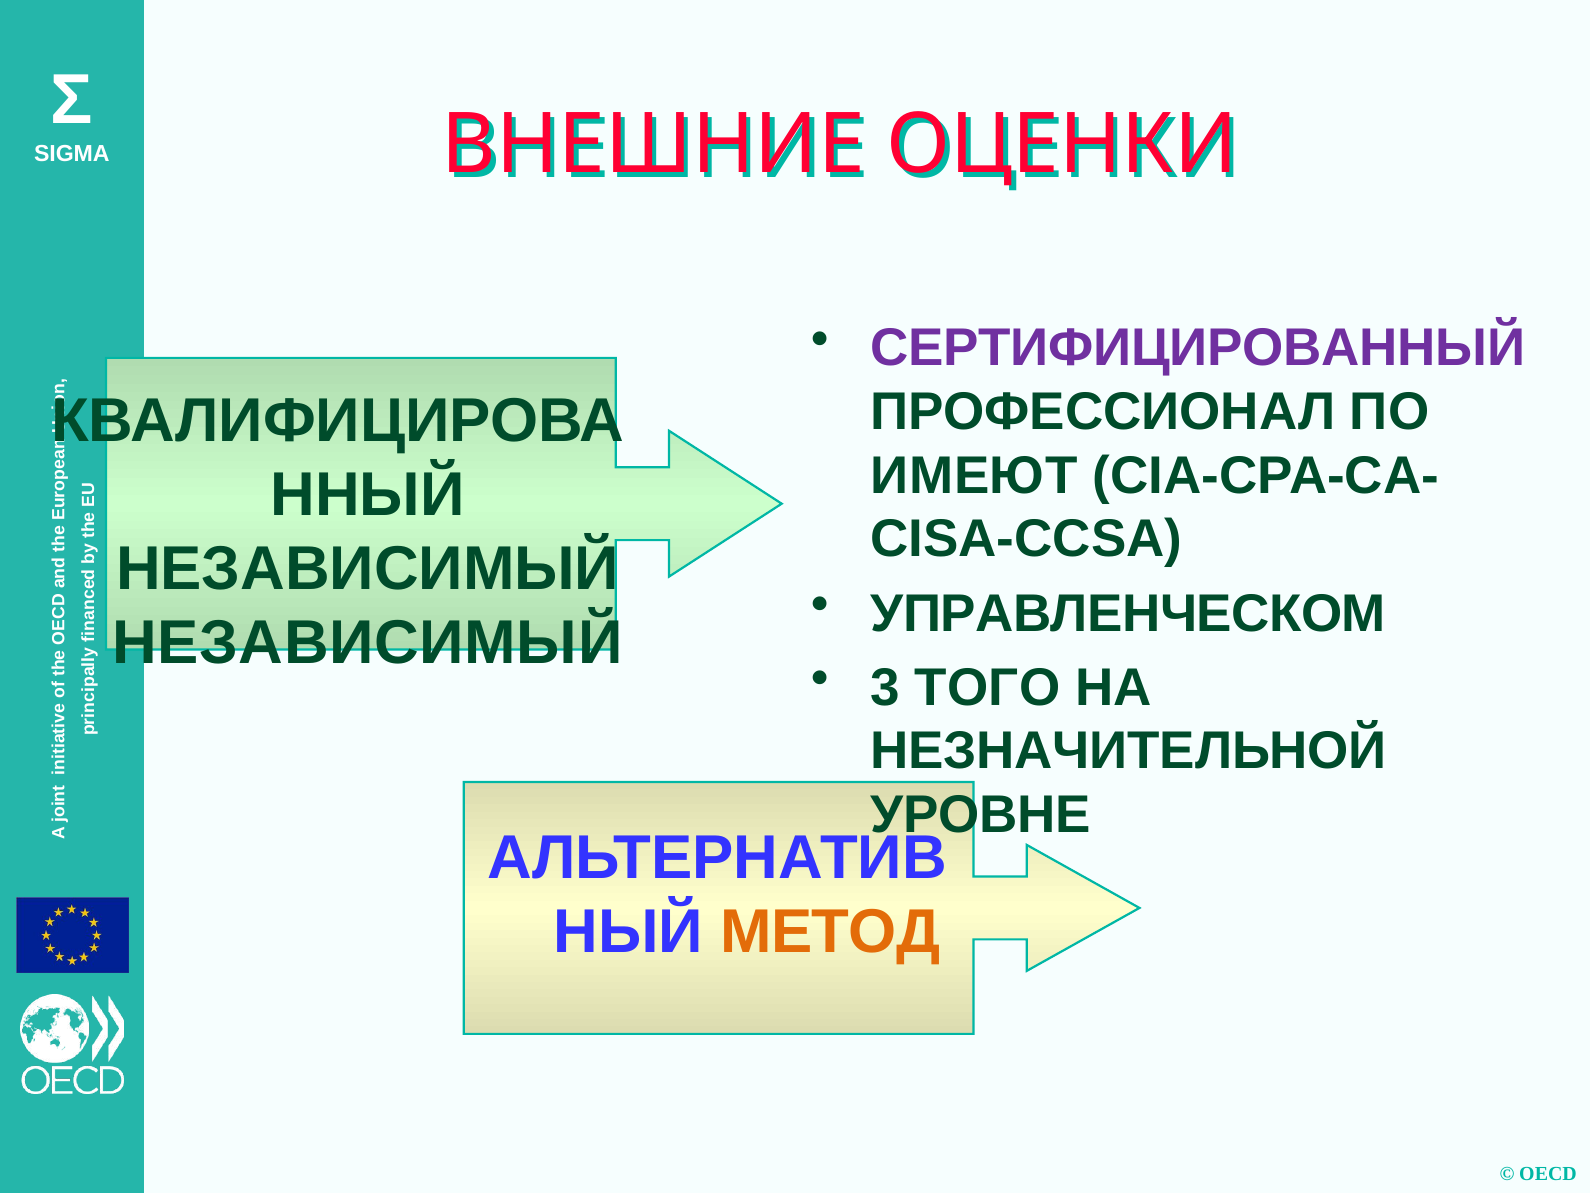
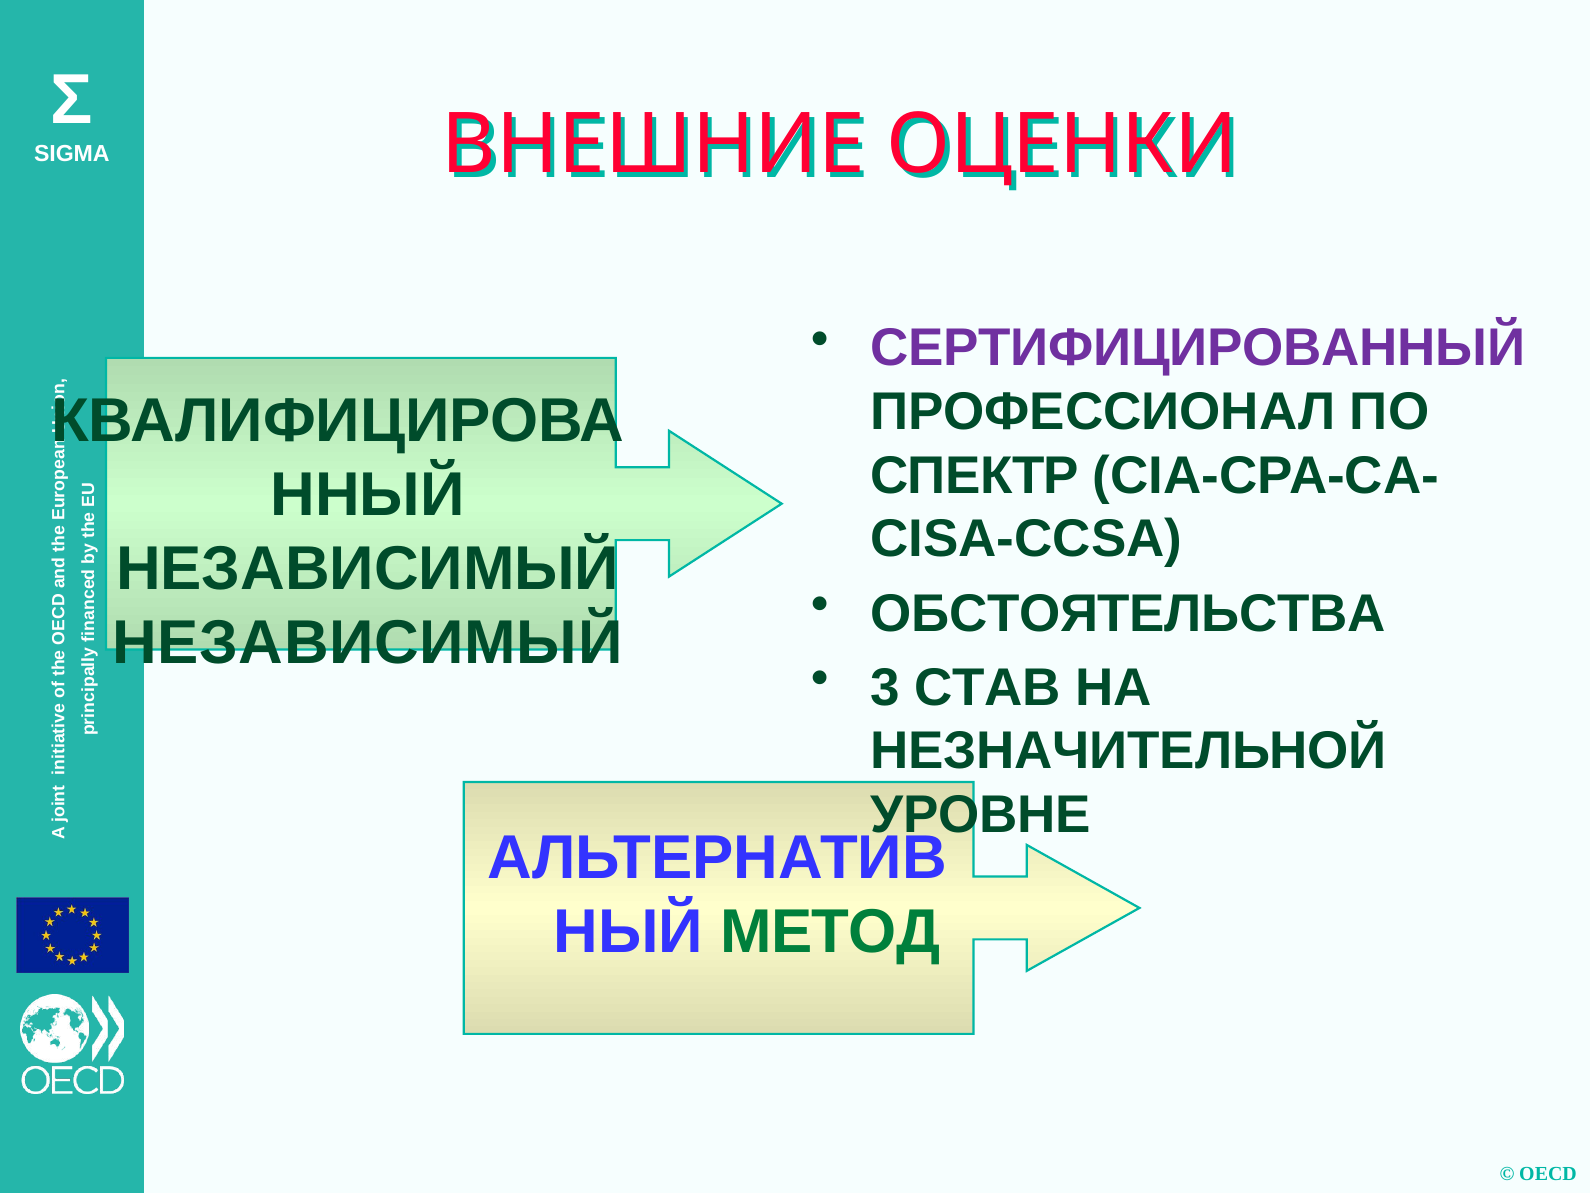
ИМЕЮТ: ИМЕЮТ -> СПЕКТР
УПРАВЛЕНЧЕСКОМ: УПРАВЛЕНЧЕСКОМ -> ОБСТОЯТЕЛЬСТВА
ТОГО: ТОГО -> СТАВ
МЕТОД colour: orange -> green
